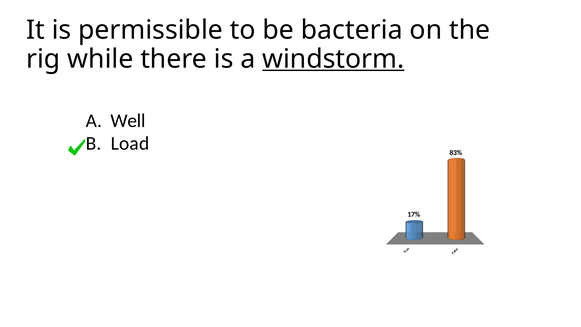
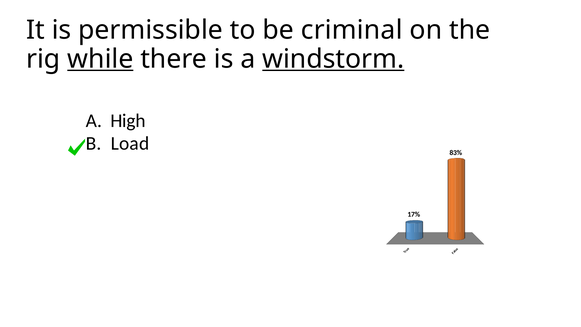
bacteria: bacteria -> criminal
while underline: none -> present
Well: Well -> High
